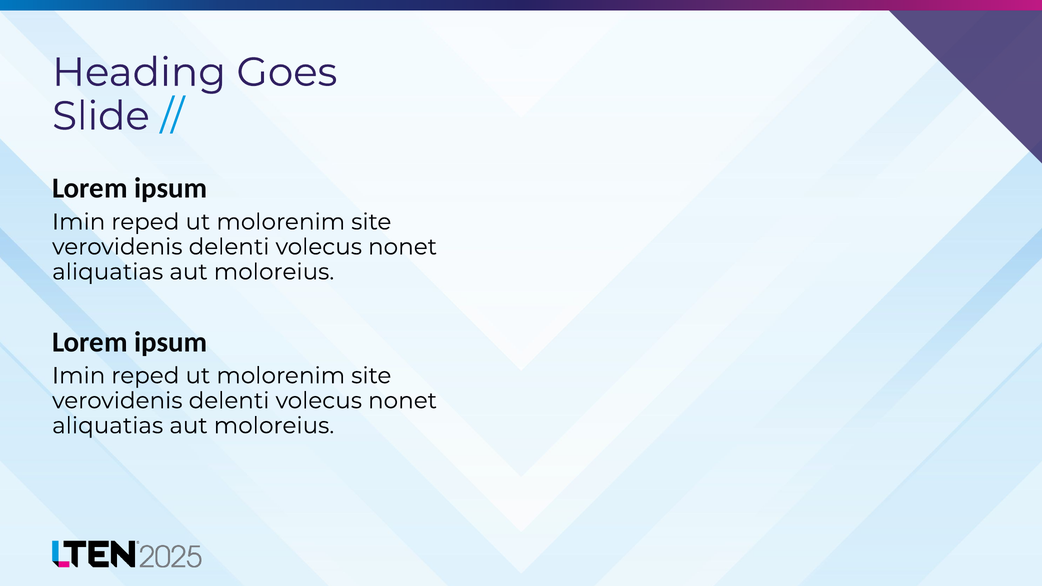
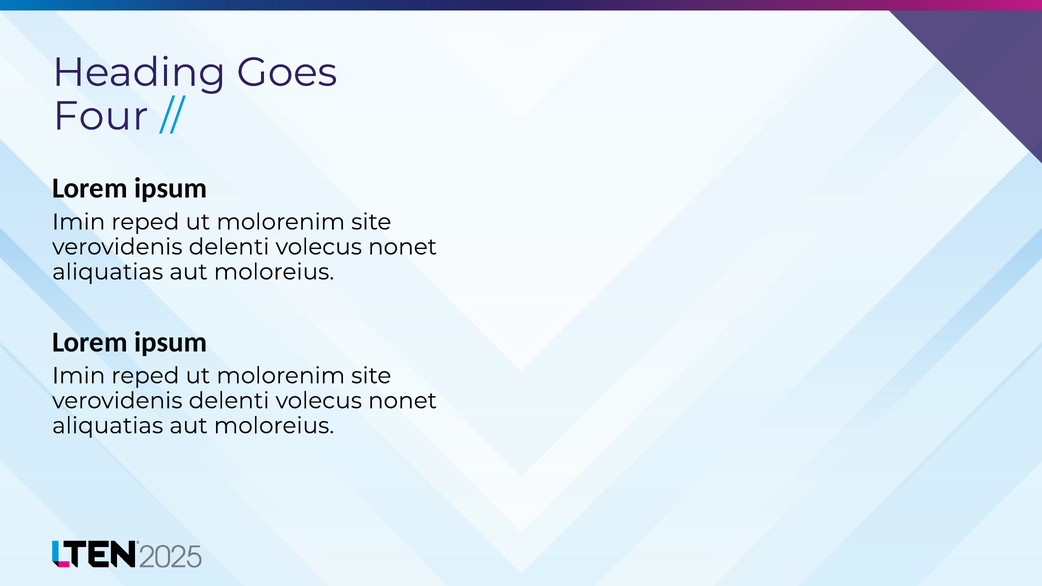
Slide: Slide -> Four
